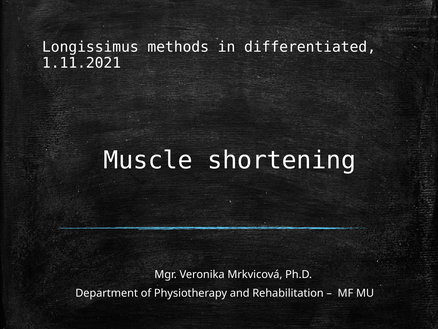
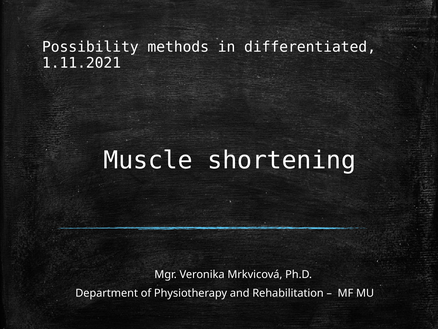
Longissimus: Longissimus -> Possibility
